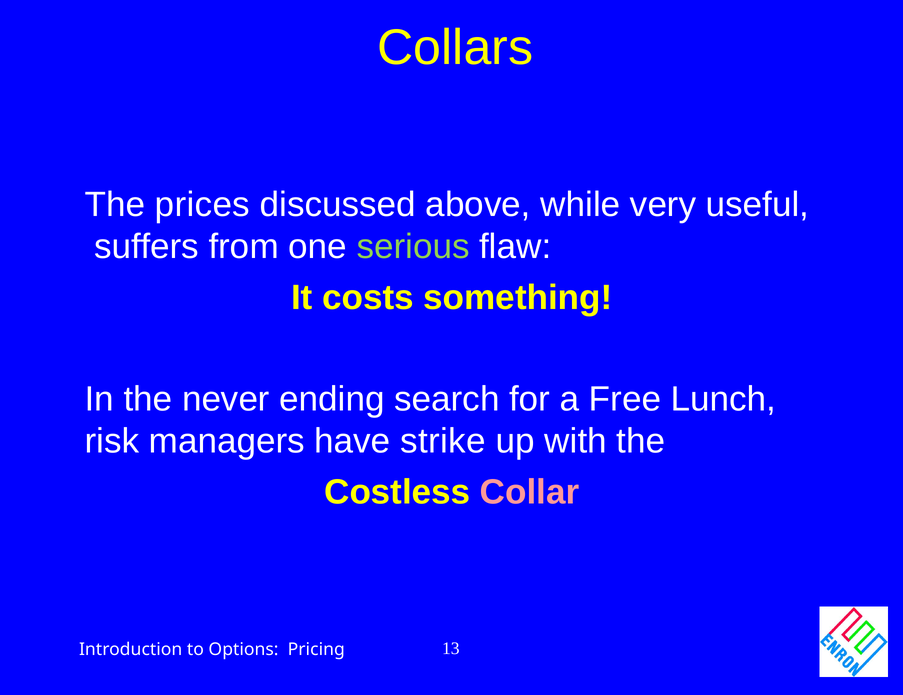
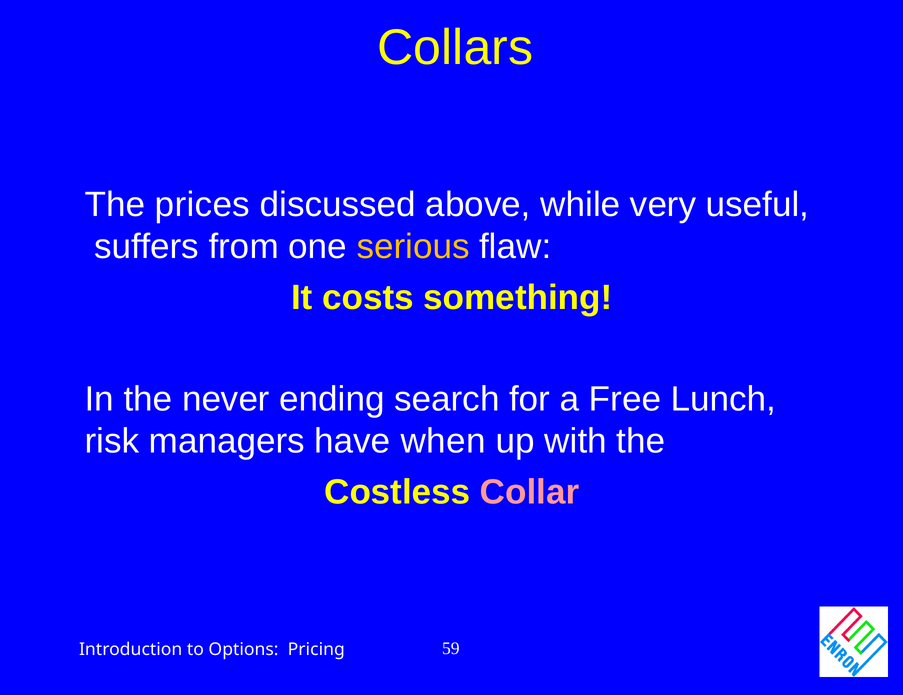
serious colour: light green -> yellow
strike: strike -> when
13: 13 -> 59
